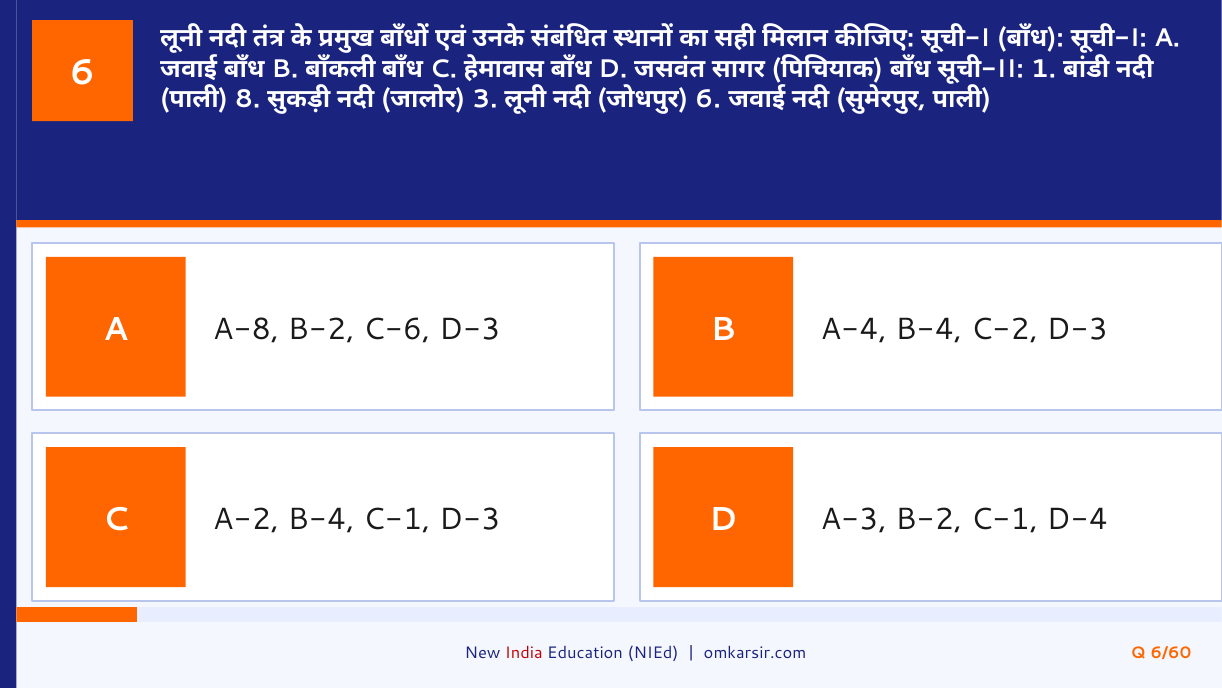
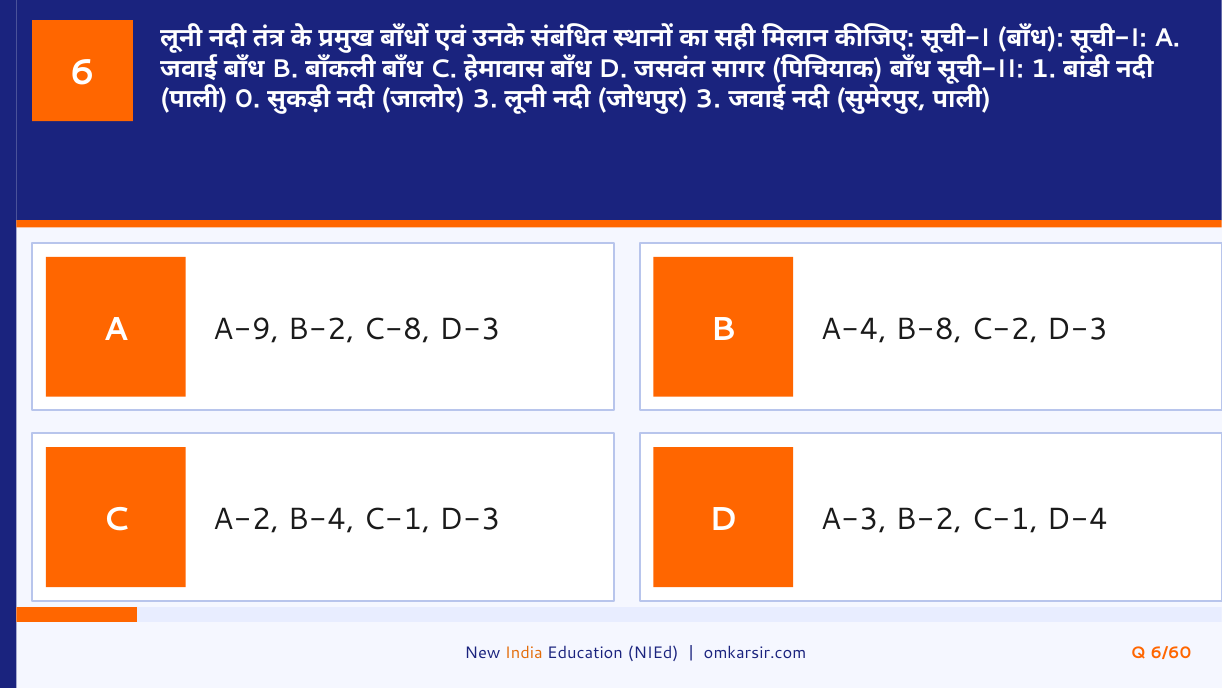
8: 8 -> 0
6 at (708, 99): 6 -> 3
A-8: A-8 -> A-9
C-6: C-6 -> C-8
A-4 B-4: B-4 -> B-8
India colour: red -> orange
